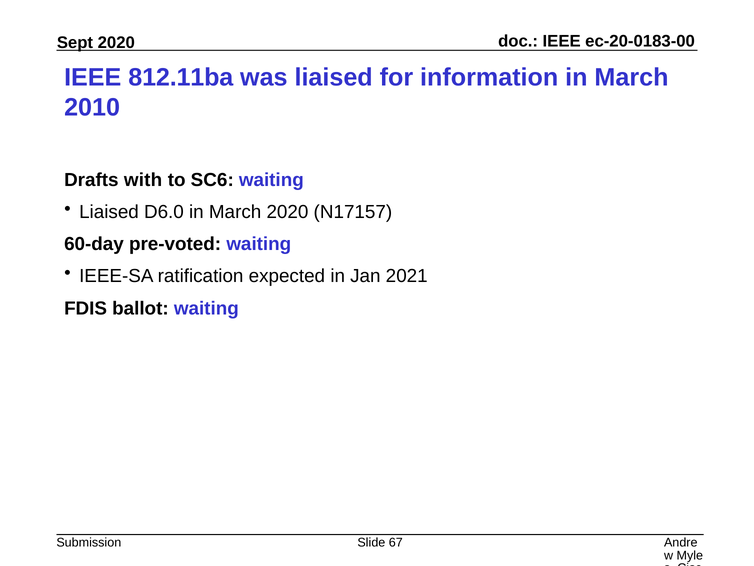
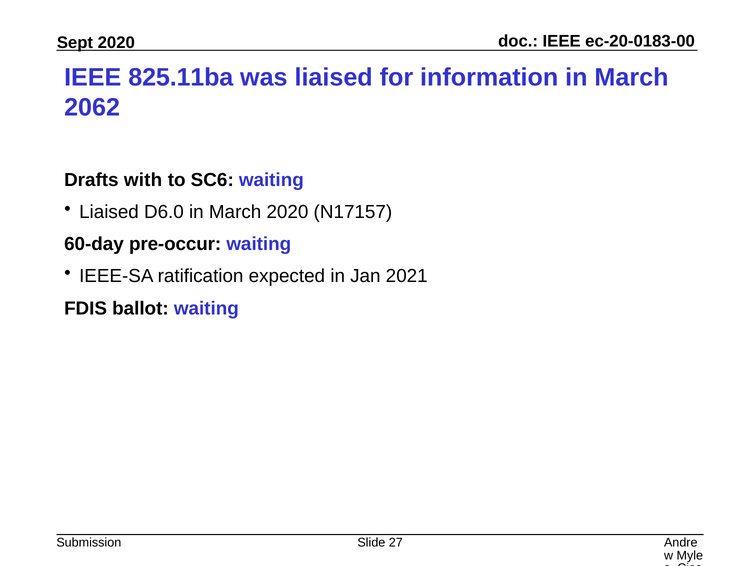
812.11ba: 812.11ba -> 825.11ba
2010: 2010 -> 2062
pre-voted: pre-voted -> pre-occur
67: 67 -> 27
